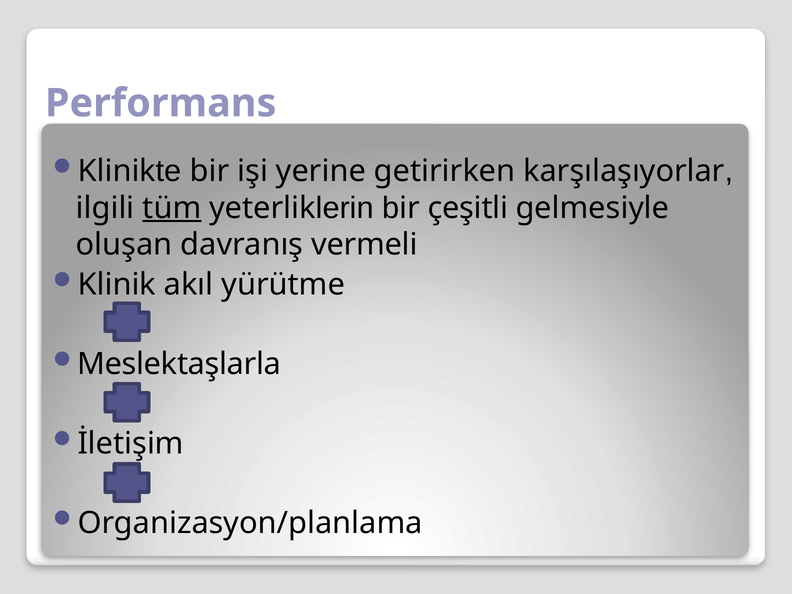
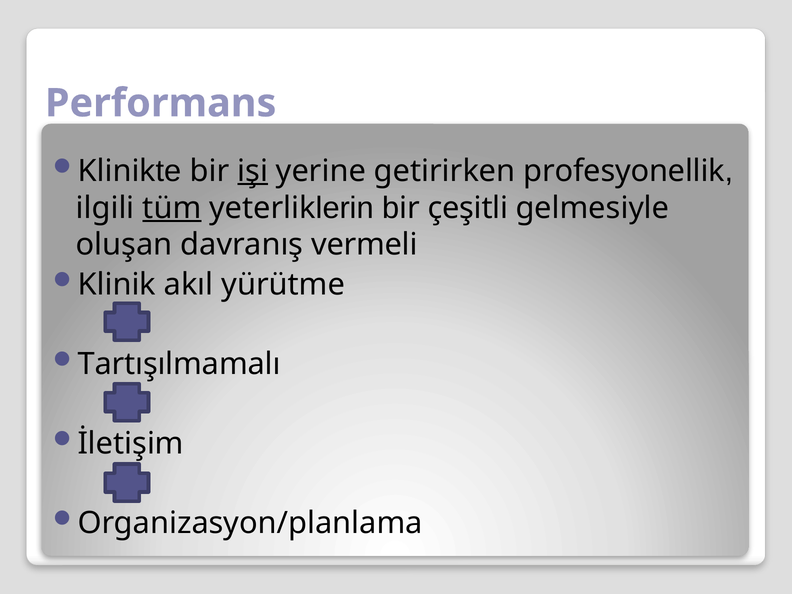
işi underline: none -> present
karşılaşıyorlar: karşılaşıyorlar -> profesyonellik
Meslektaşlarla: Meslektaşlarla -> Tartışılmamalı
